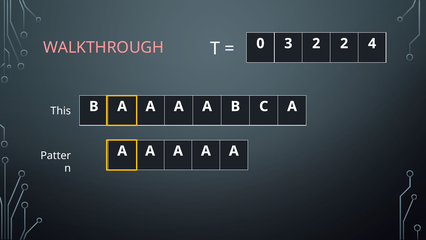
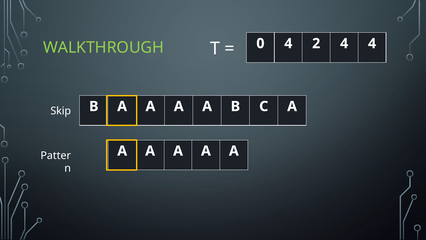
0 3: 3 -> 4
2 2: 2 -> 4
WALKTHROUGH colour: pink -> light green
This: This -> Skip
